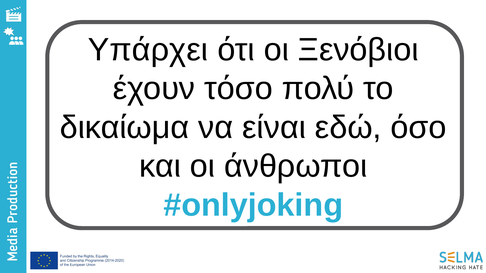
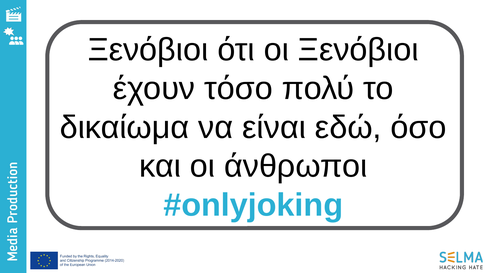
Υπάρχει at (148, 50): Υπάρχει -> Ξενόβιοι
